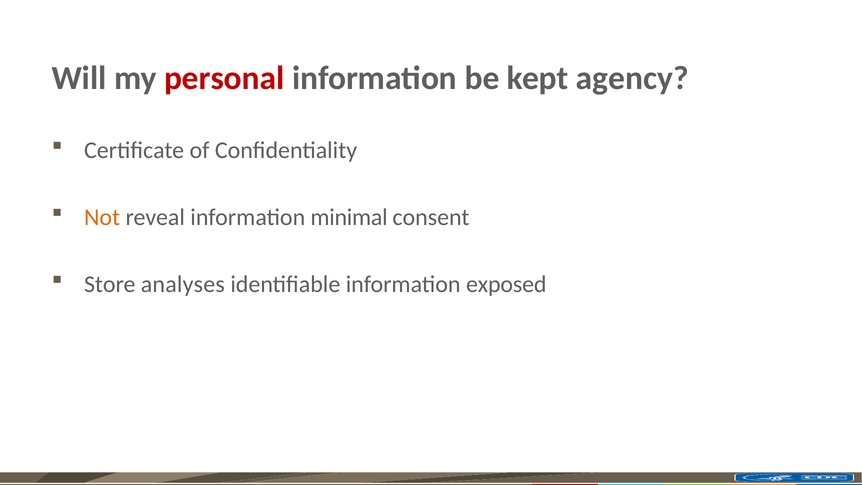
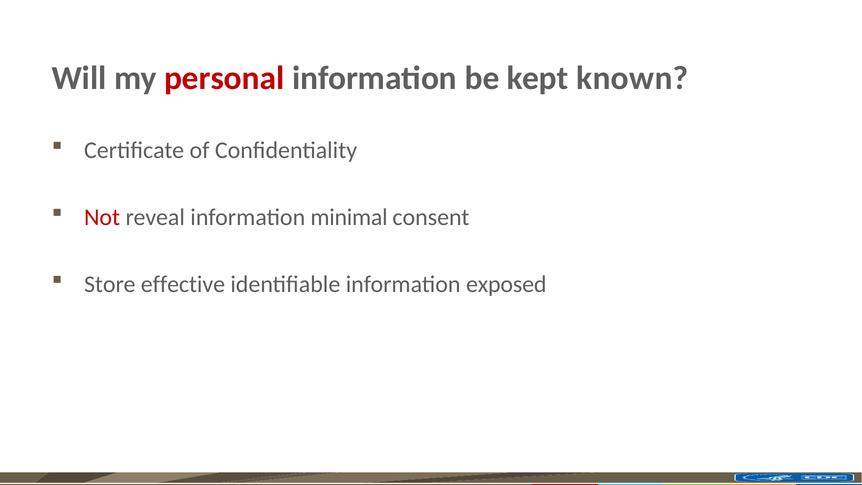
agency: agency -> known
Not colour: orange -> red
analyses: analyses -> effective
